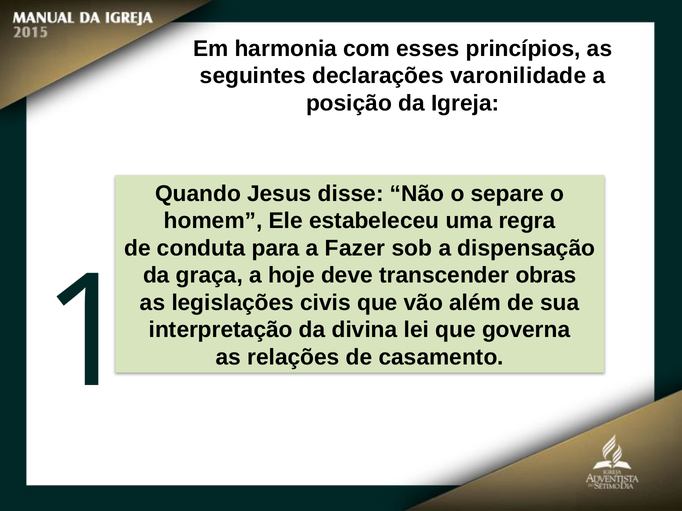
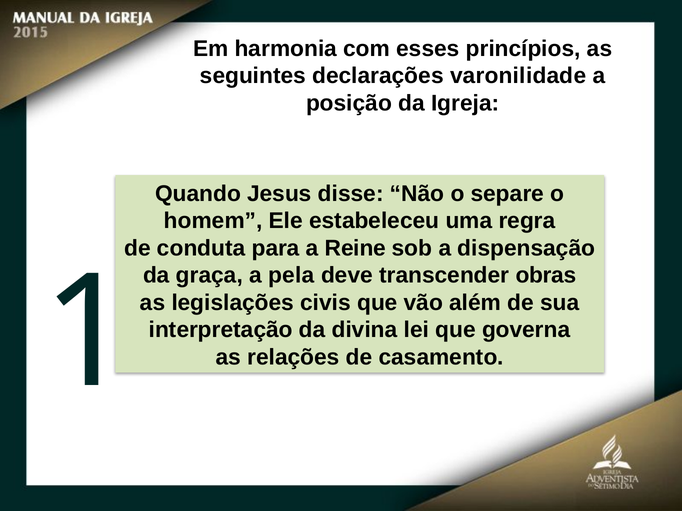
Fazer: Fazer -> Reine
hoje: hoje -> pela
